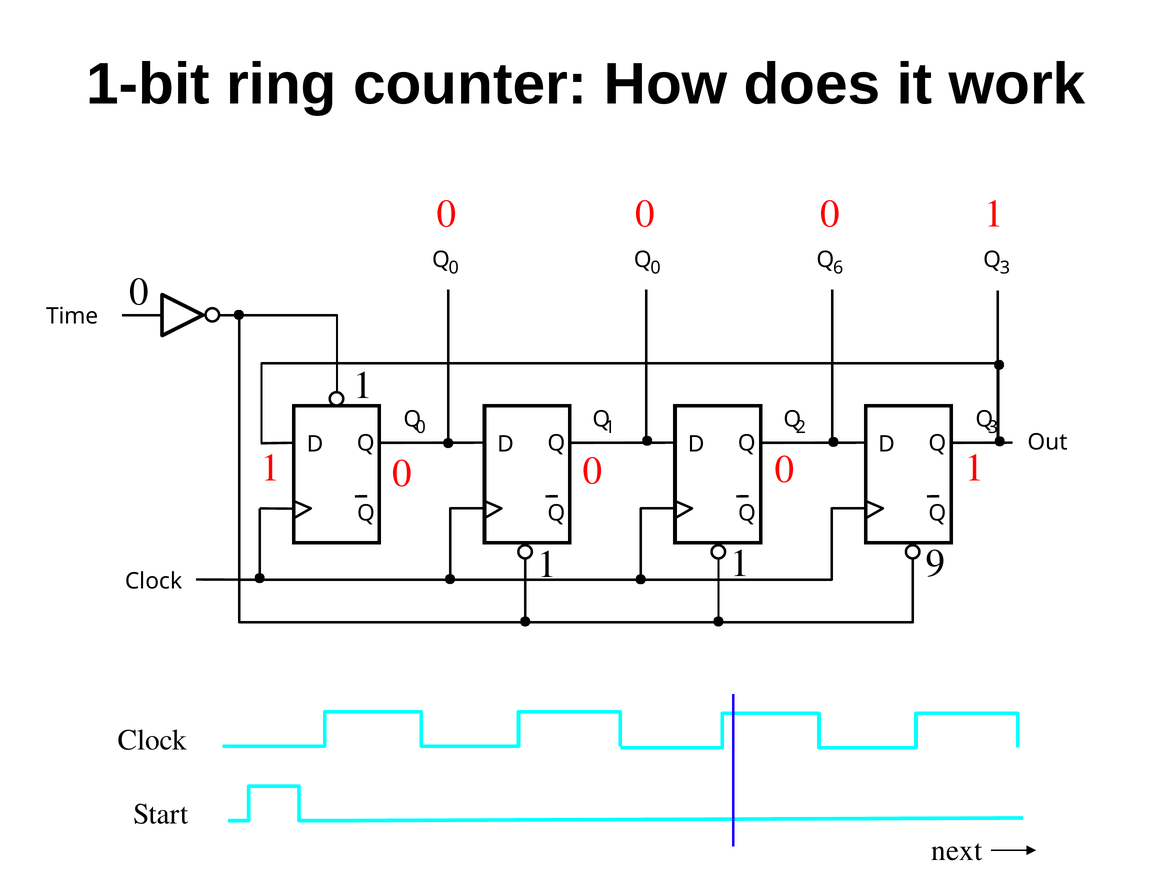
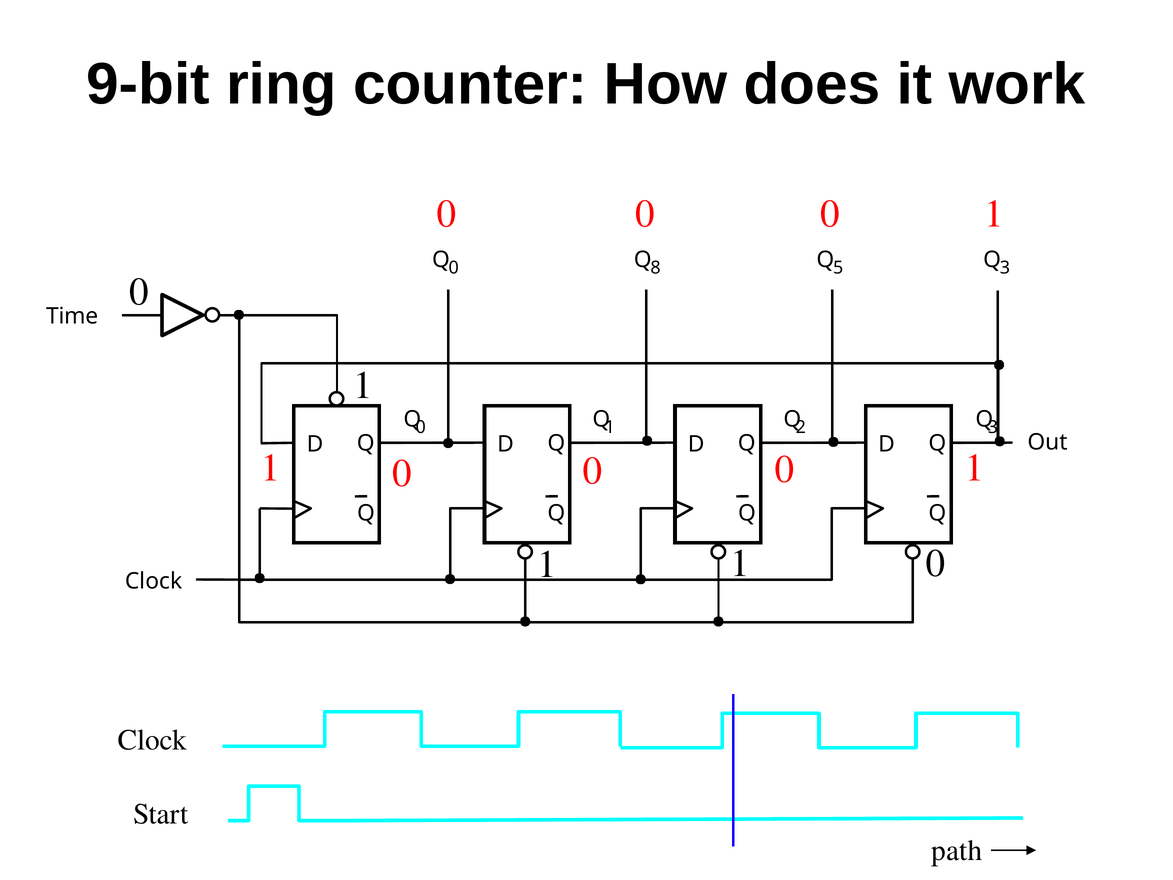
1-bit: 1-bit -> 9-bit
0 Q 0: 0 -> 8
6: 6 -> 5
1 1 9: 9 -> 0
next: next -> path
